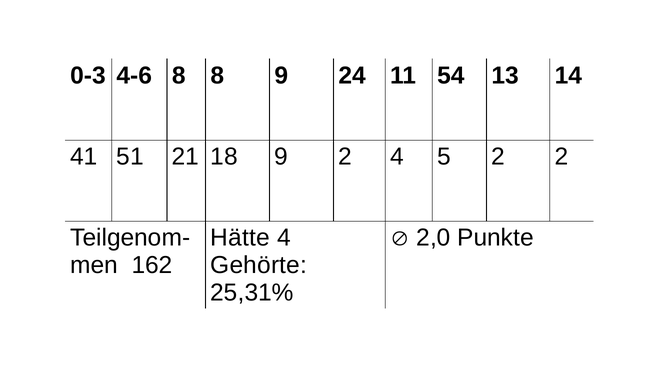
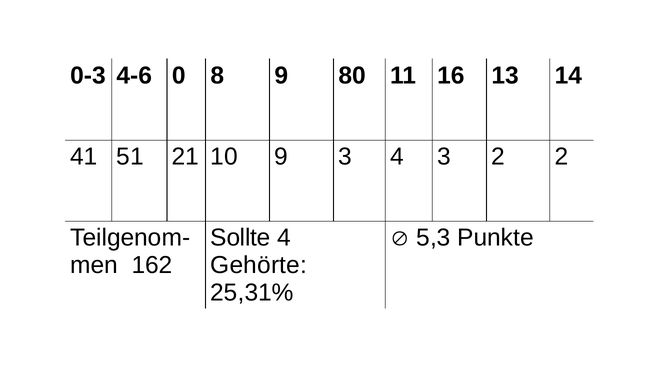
4-6 8: 8 -> 0
24: 24 -> 80
54: 54 -> 16
18: 18 -> 10
9 2: 2 -> 3
4 5: 5 -> 3
Hätte: Hätte -> Sollte
2,0: 2,0 -> 5,3
